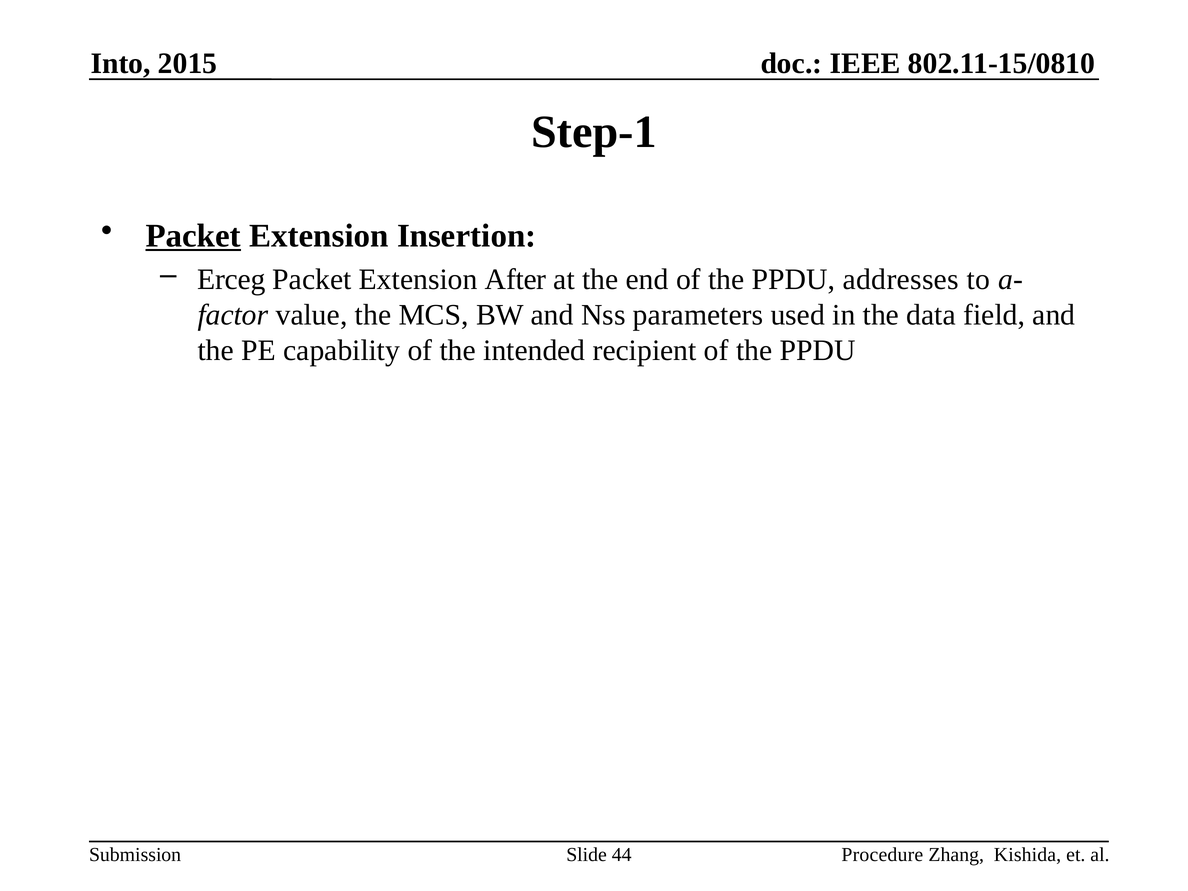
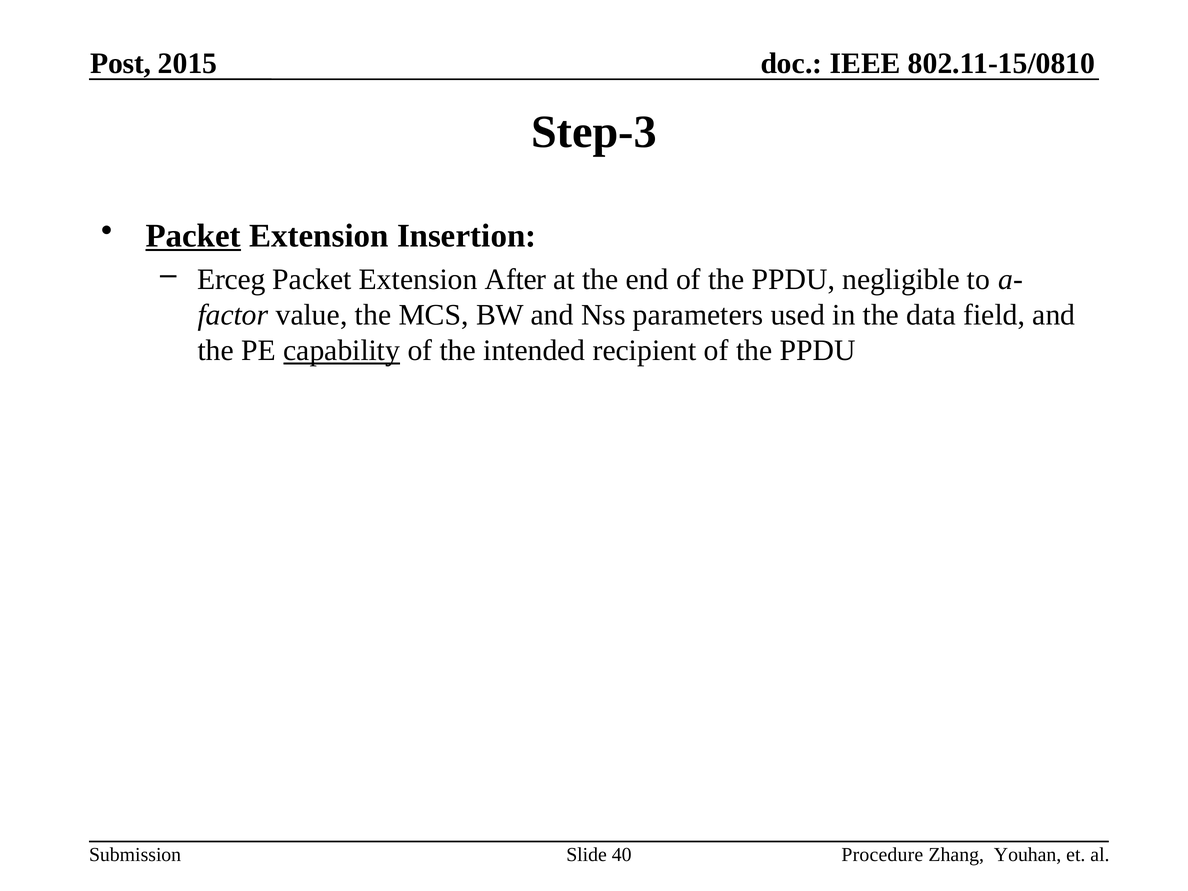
Into: Into -> Post
Step-1: Step-1 -> Step-3
addresses: addresses -> negligible
capability underline: none -> present
44: 44 -> 40
Kishida: Kishida -> Youhan
